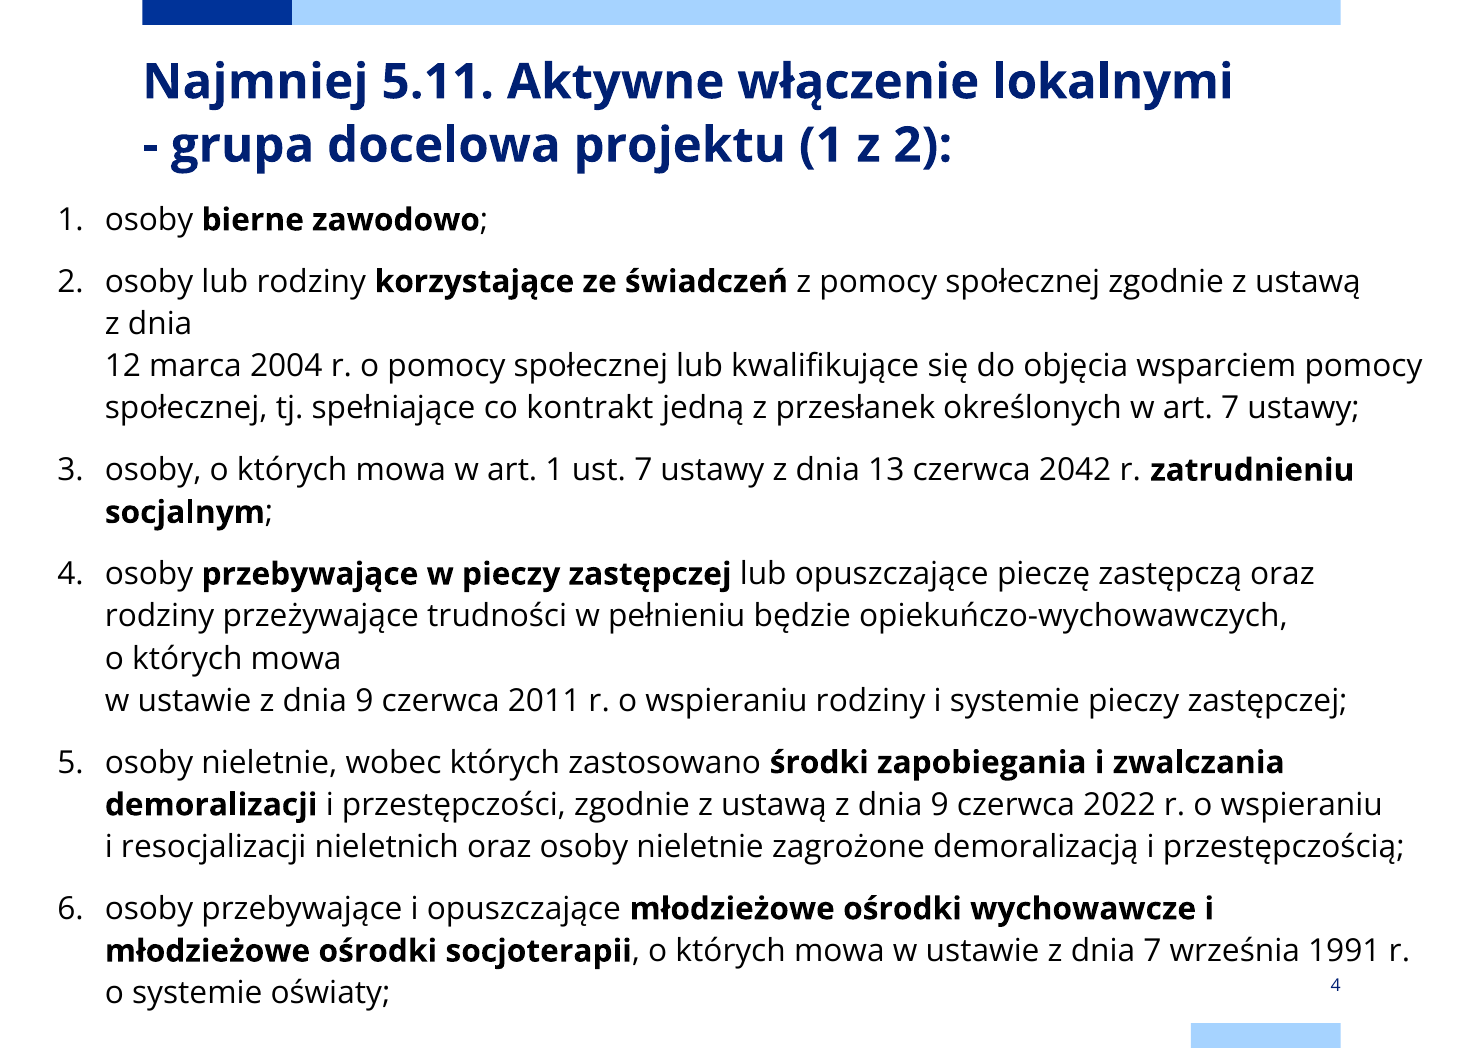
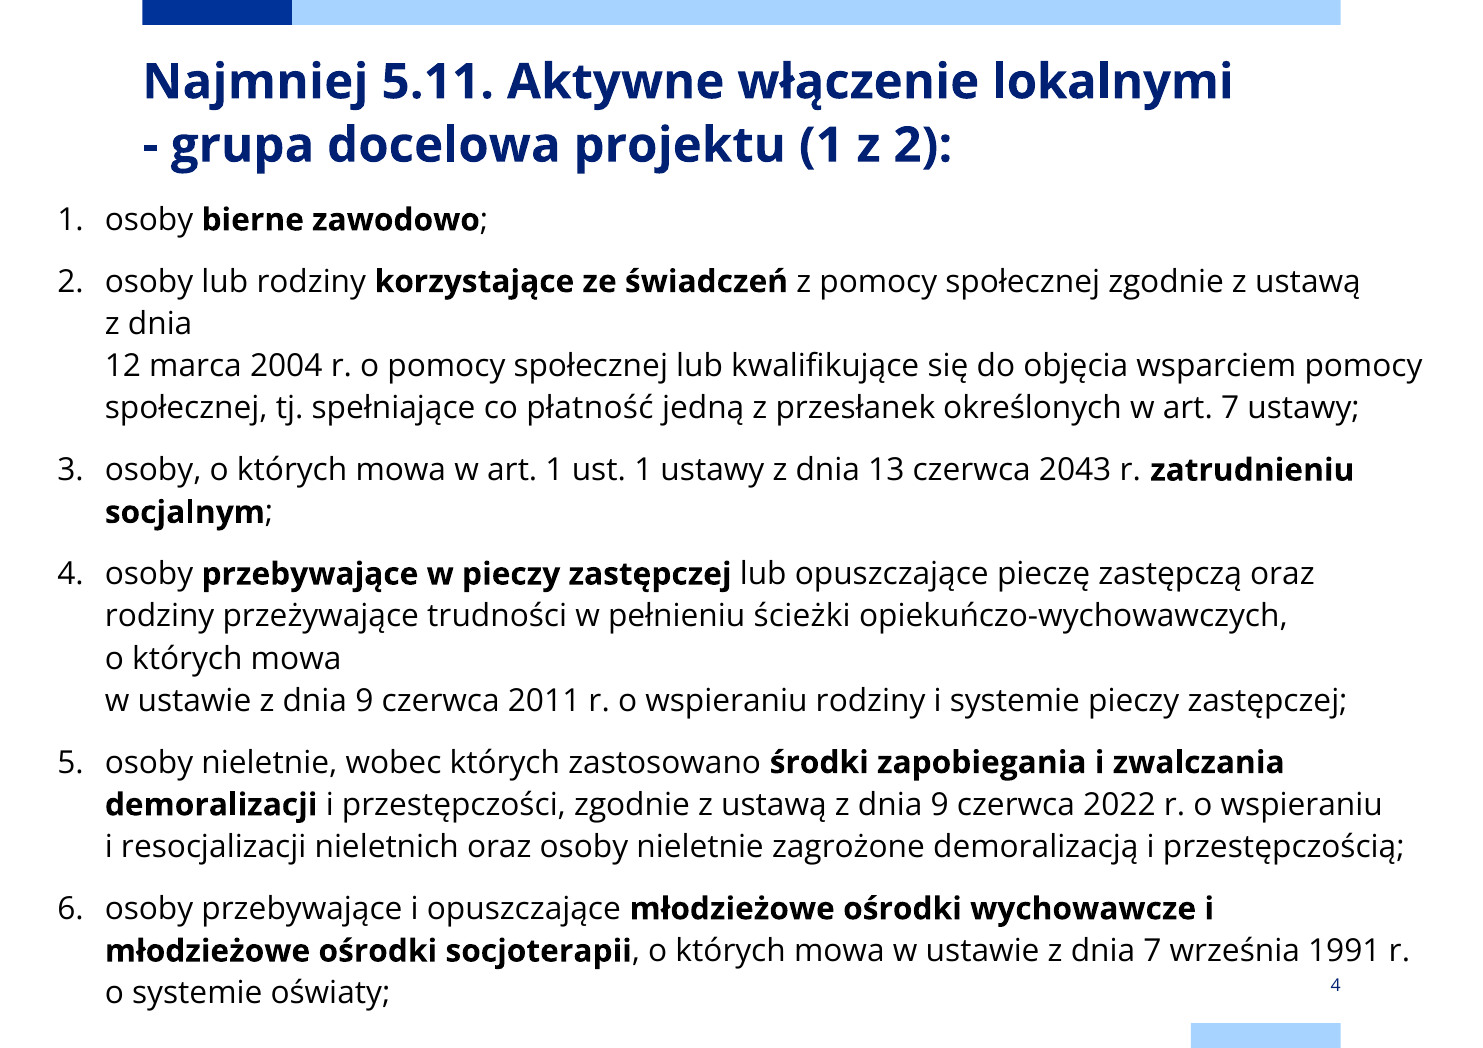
kontrakt: kontrakt -> płatność
ust 7: 7 -> 1
2042: 2042 -> 2043
będzie: będzie -> ścieżki
